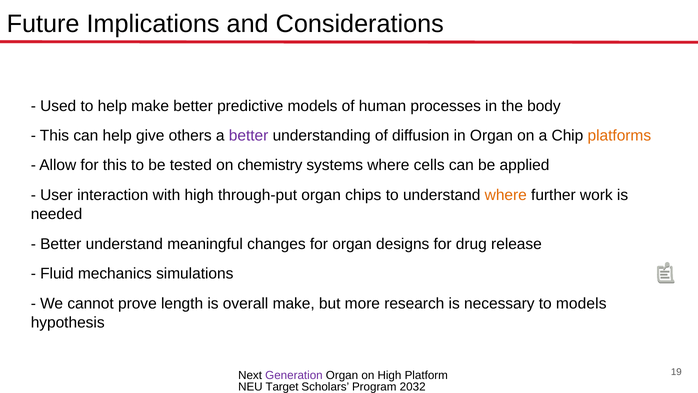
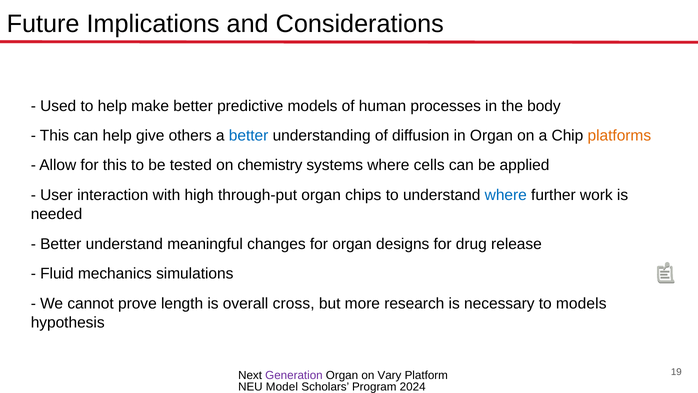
better at (249, 135) colour: purple -> blue
where at (506, 195) colour: orange -> blue
overall make: make -> cross
on High: High -> Vary
Target: Target -> Model
2032: 2032 -> 2024
